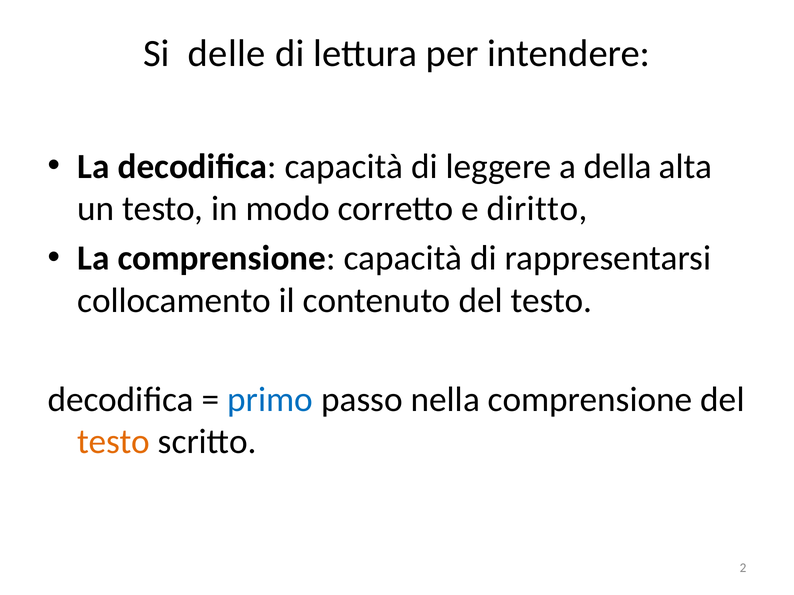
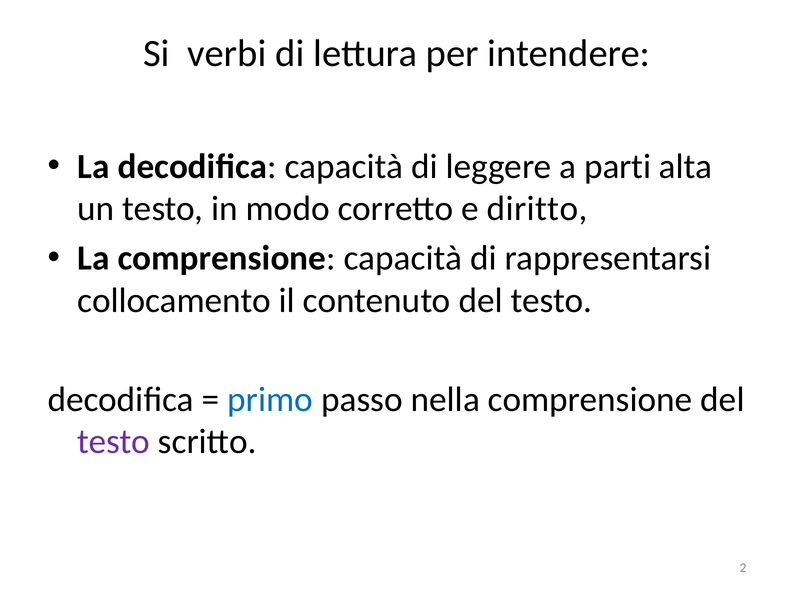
delle: delle -> verbi
della: della -> parti
testo at (114, 442) colour: orange -> purple
